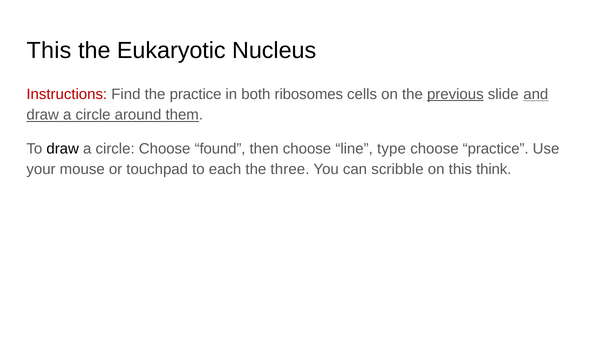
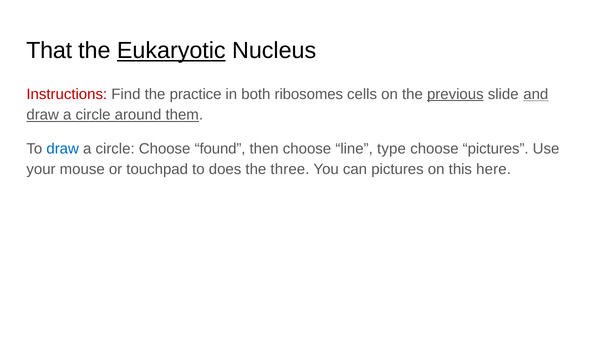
This at (49, 51): This -> That
Eukaryotic underline: none -> present
draw at (63, 149) colour: black -> blue
choose practice: practice -> pictures
each: each -> does
can scribble: scribble -> pictures
think: think -> here
